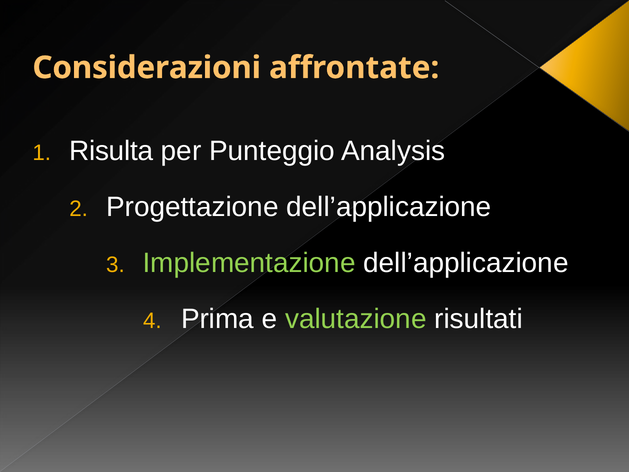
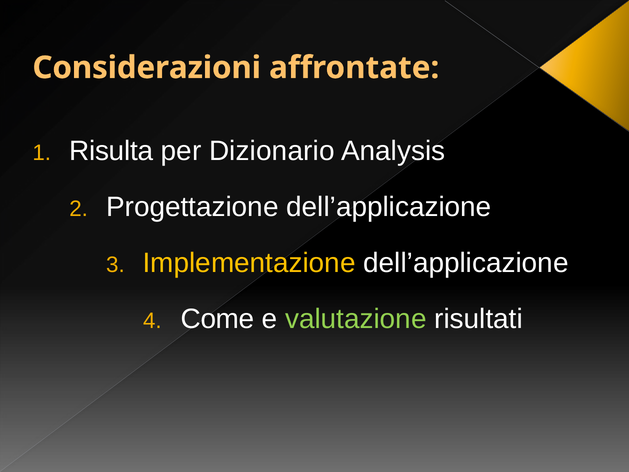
Punteggio: Punteggio -> Dizionario
Implementazione colour: light green -> yellow
Prima: Prima -> Come
